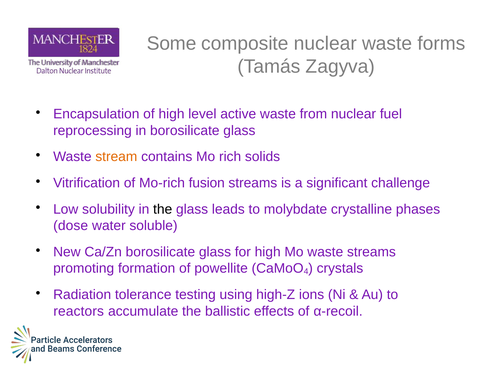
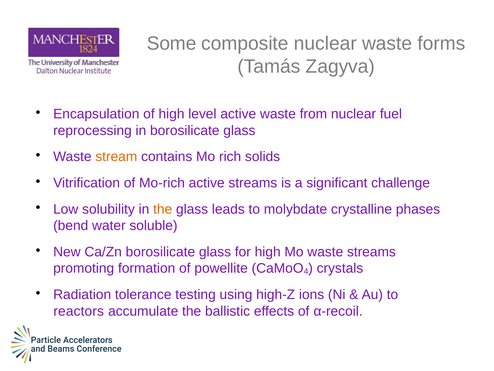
Mo-rich fusion: fusion -> active
the at (163, 209) colour: black -> orange
dose: dose -> bend
